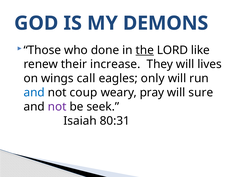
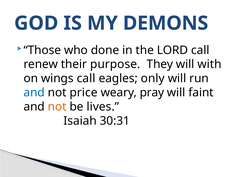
the underline: present -> none
LORD like: like -> call
increase: increase -> purpose
lives: lives -> with
coup: coup -> price
sure: sure -> faint
not at (57, 107) colour: purple -> orange
seek: seek -> lives
80:31: 80:31 -> 30:31
